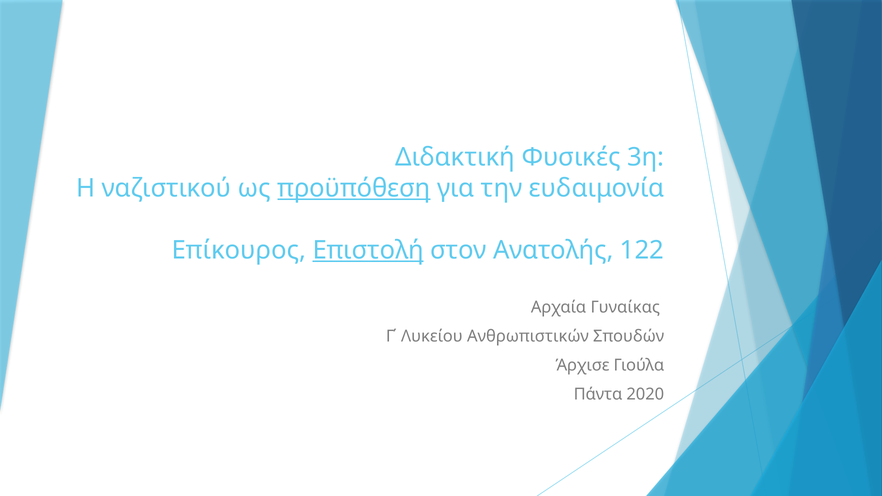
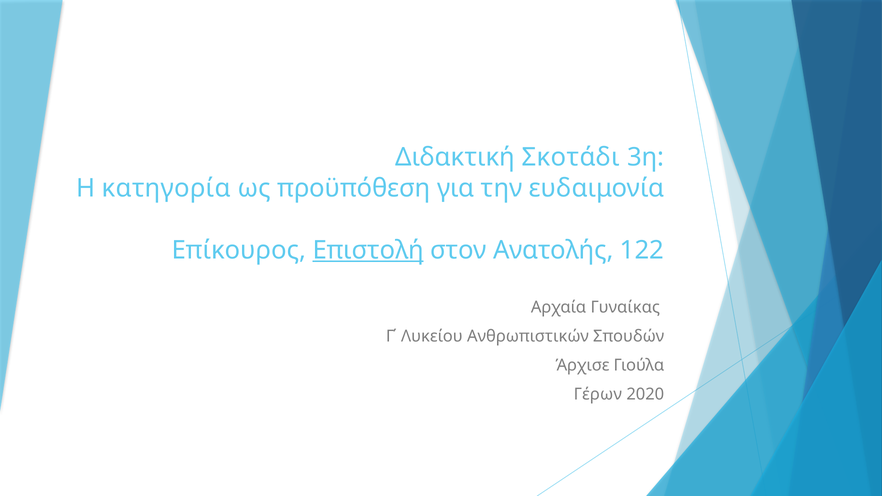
Φυσικές: Φυσικές -> Σκοτάδι
ναζιστικού: ναζιστικού -> κατηγορία
προϋπόθεση underline: present -> none
Πάντα: Πάντα -> Γέρων
